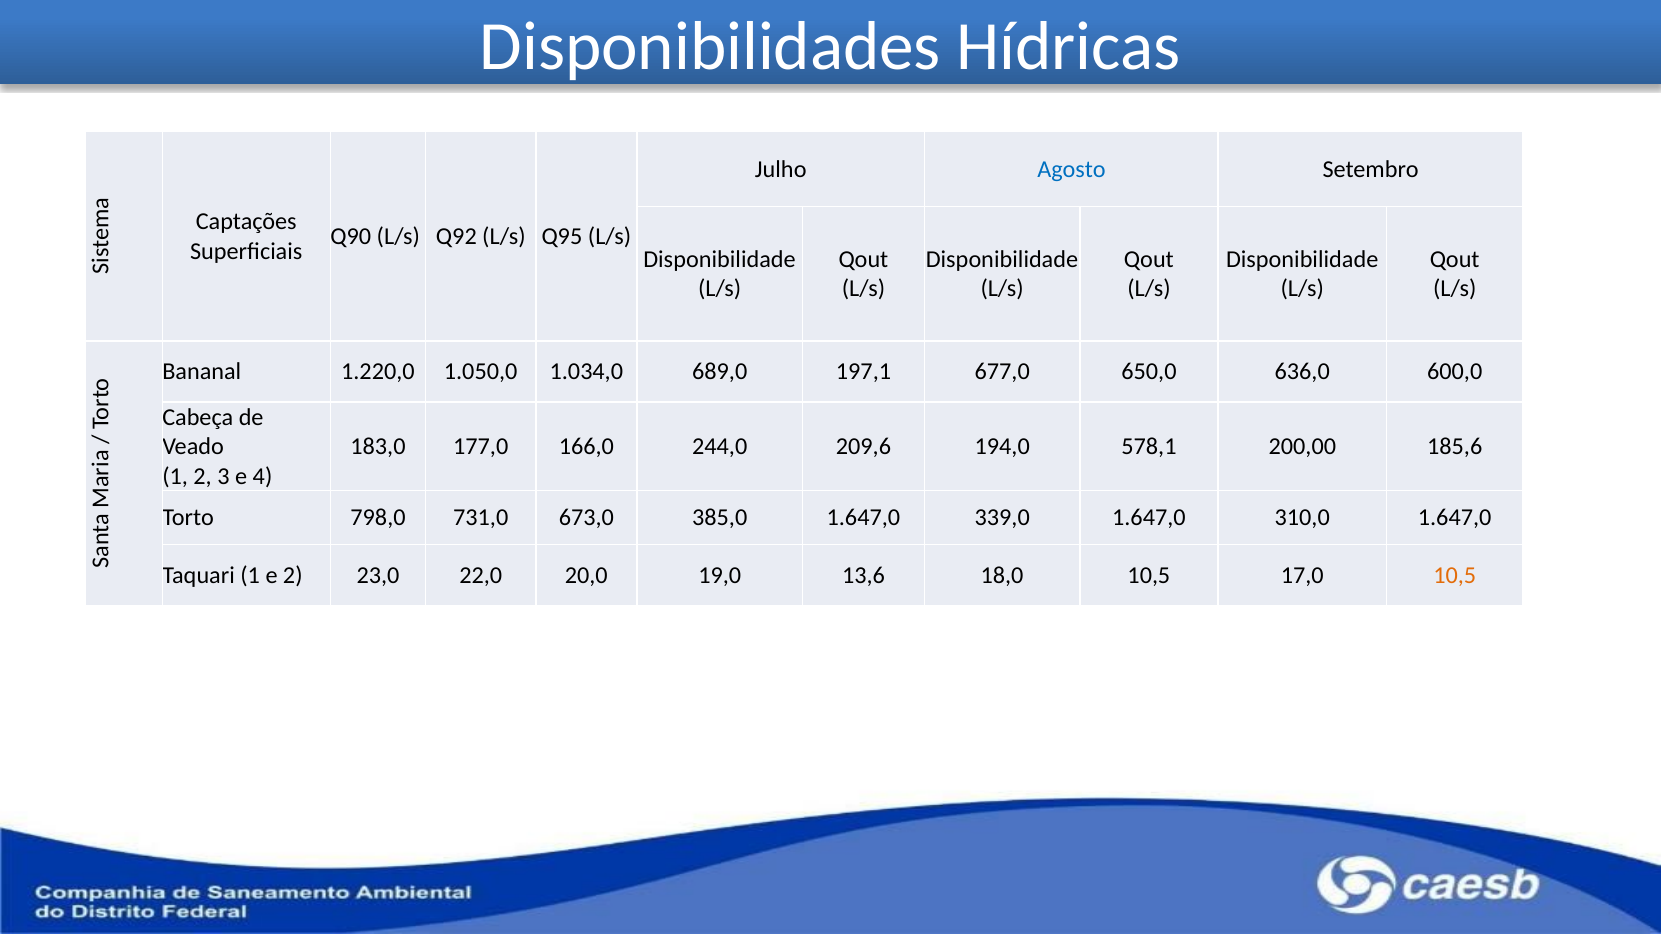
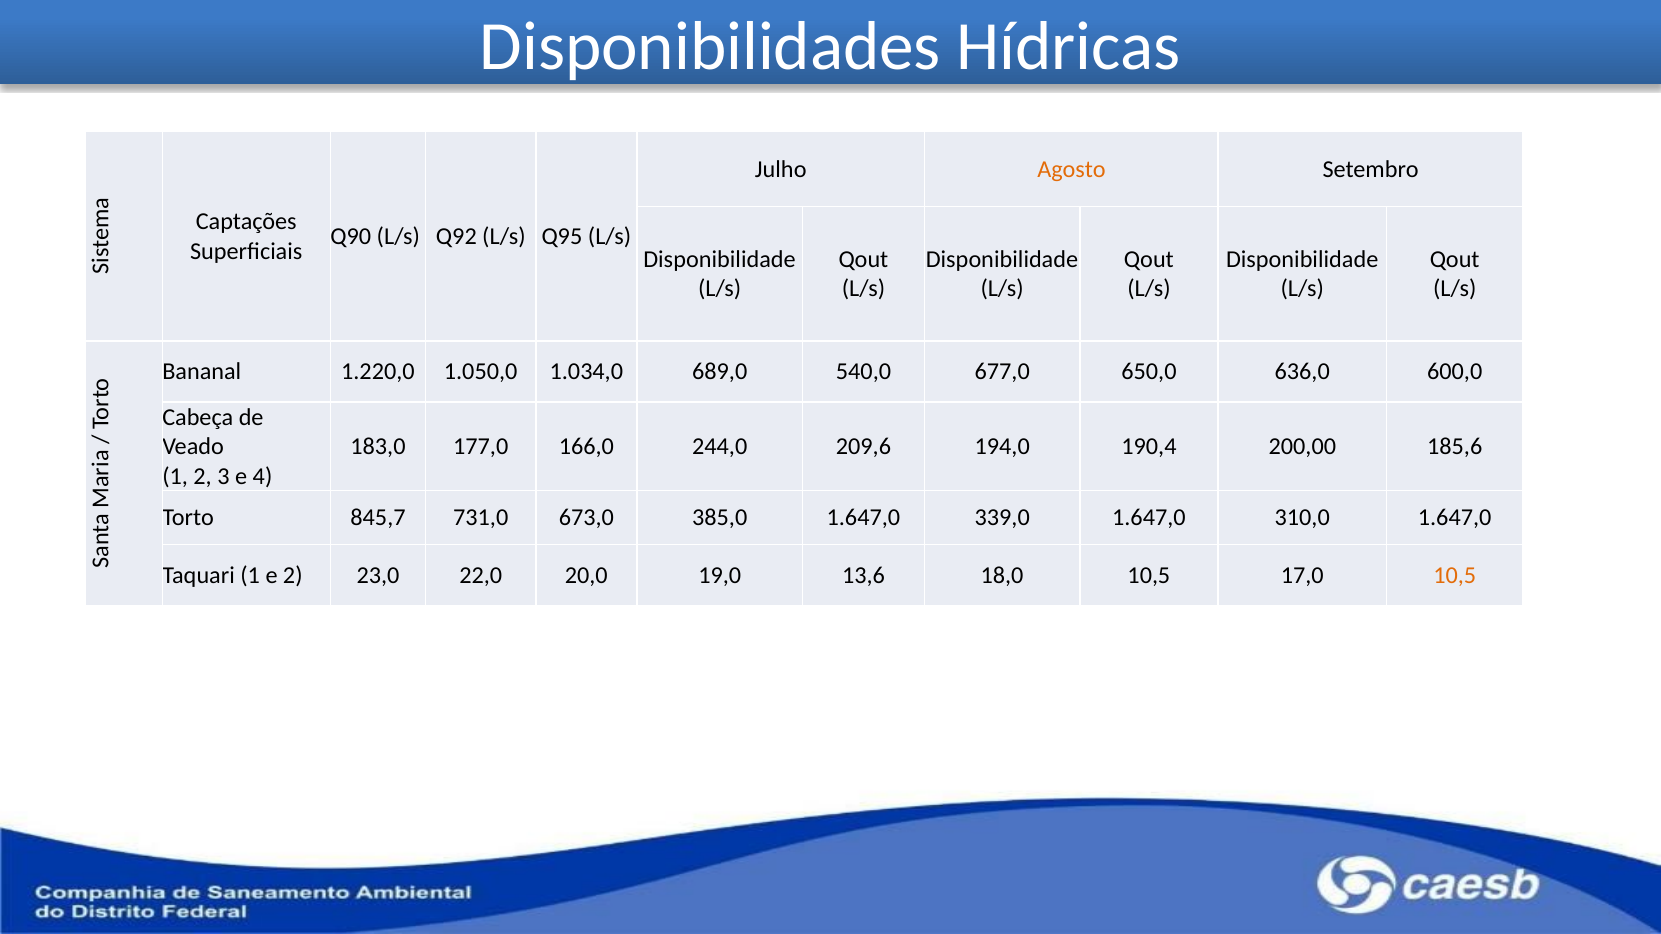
Agosto colour: blue -> orange
197,1: 197,1 -> 540,0
578,1: 578,1 -> 190,4
798,0: 798,0 -> 845,7
